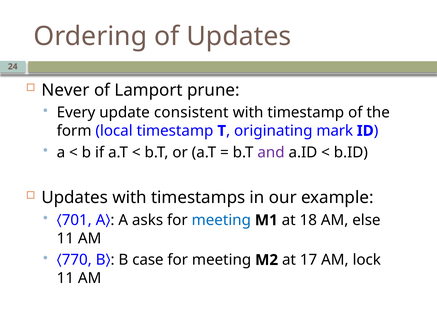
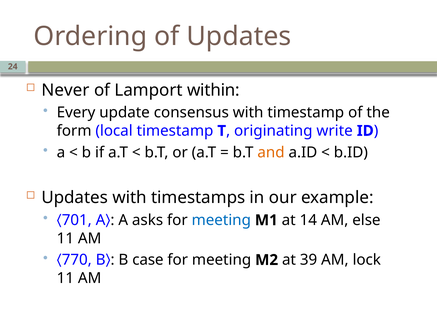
prune: prune -> within
consistent: consistent -> consensus
mark: mark -> write
and colour: purple -> orange
18: 18 -> 14
17: 17 -> 39
